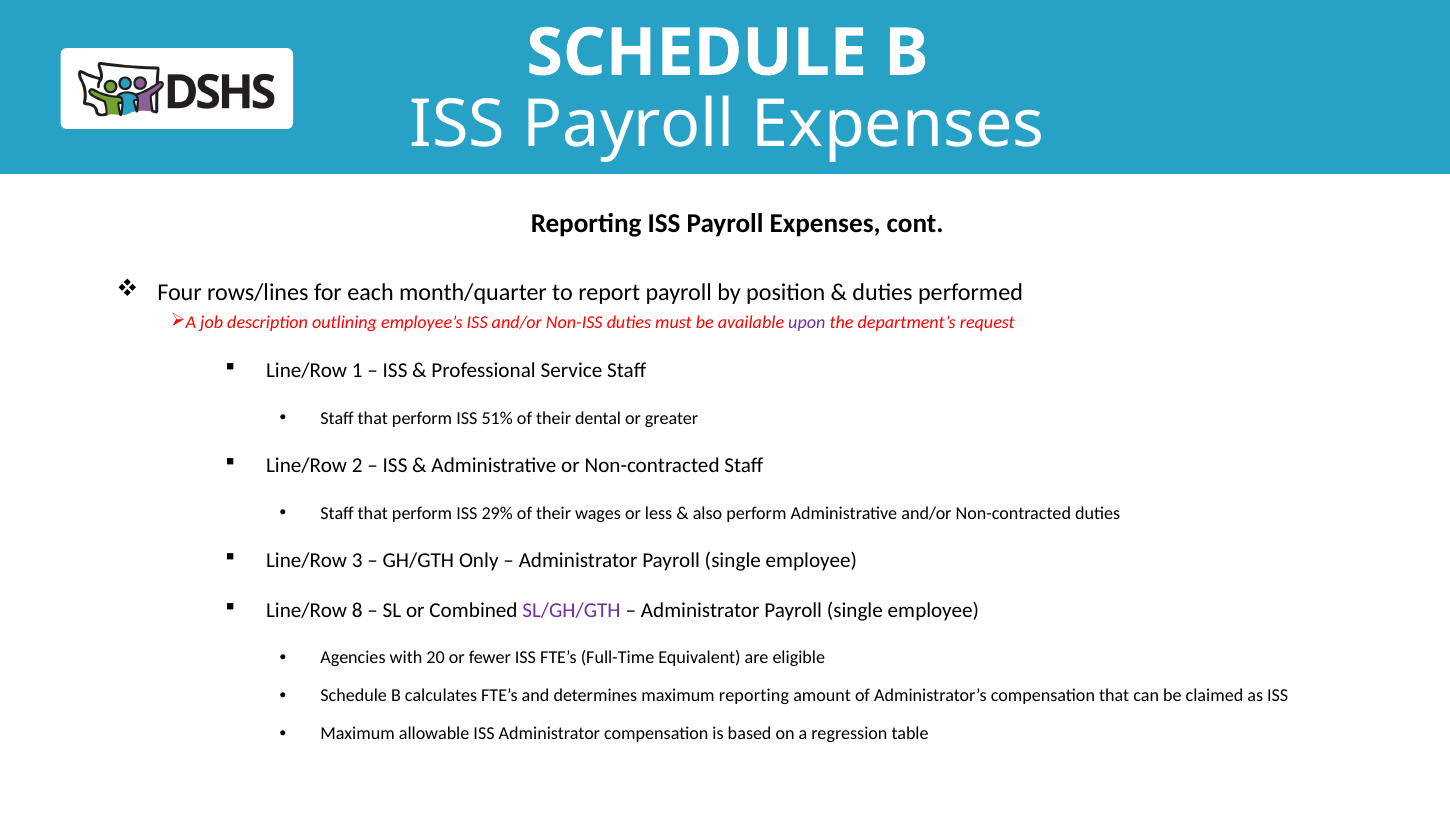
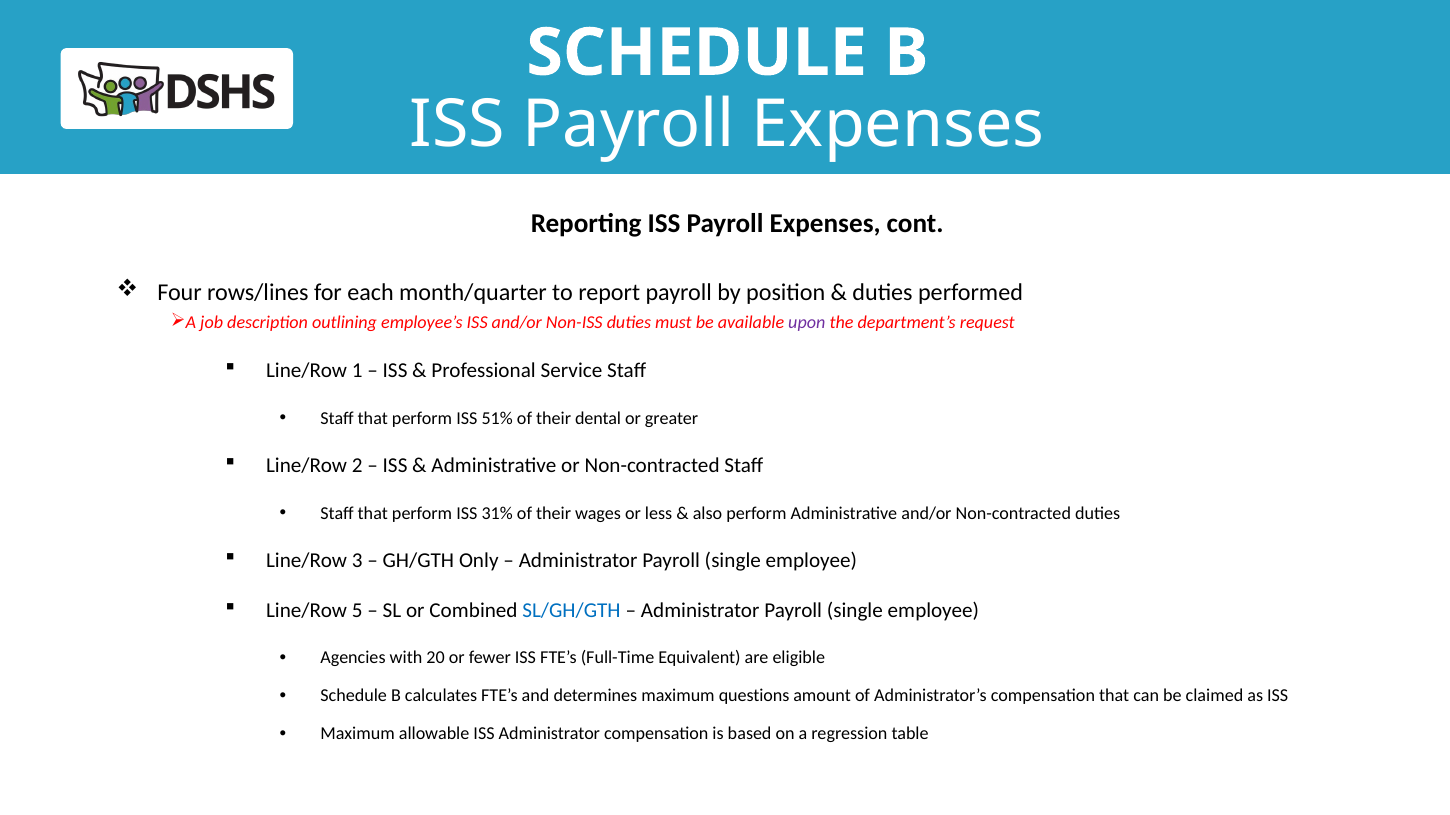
29%: 29% -> 31%
8: 8 -> 5
SL/GH/GTH colour: purple -> blue
maximum reporting: reporting -> questions
